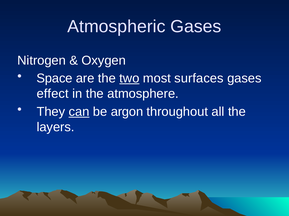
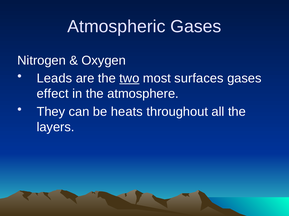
Space: Space -> Leads
can underline: present -> none
argon: argon -> heats
